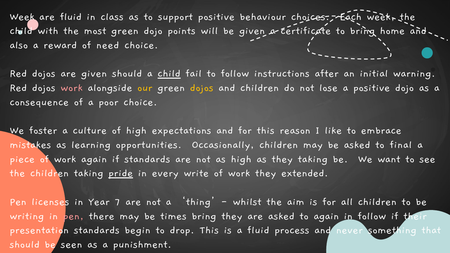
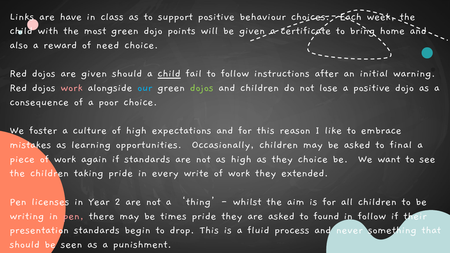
Week at (22, 16): Week -> Links
are fluid: fluid -> have
our colour: yellow -> light blue
dojos at (202, 87) colour: yellow -> light green
they taking: taking -> choice
pride at (121, 173) underline: present -> none
7: 7 -> 2
times bring: bring -> pride
to again: again -> found
